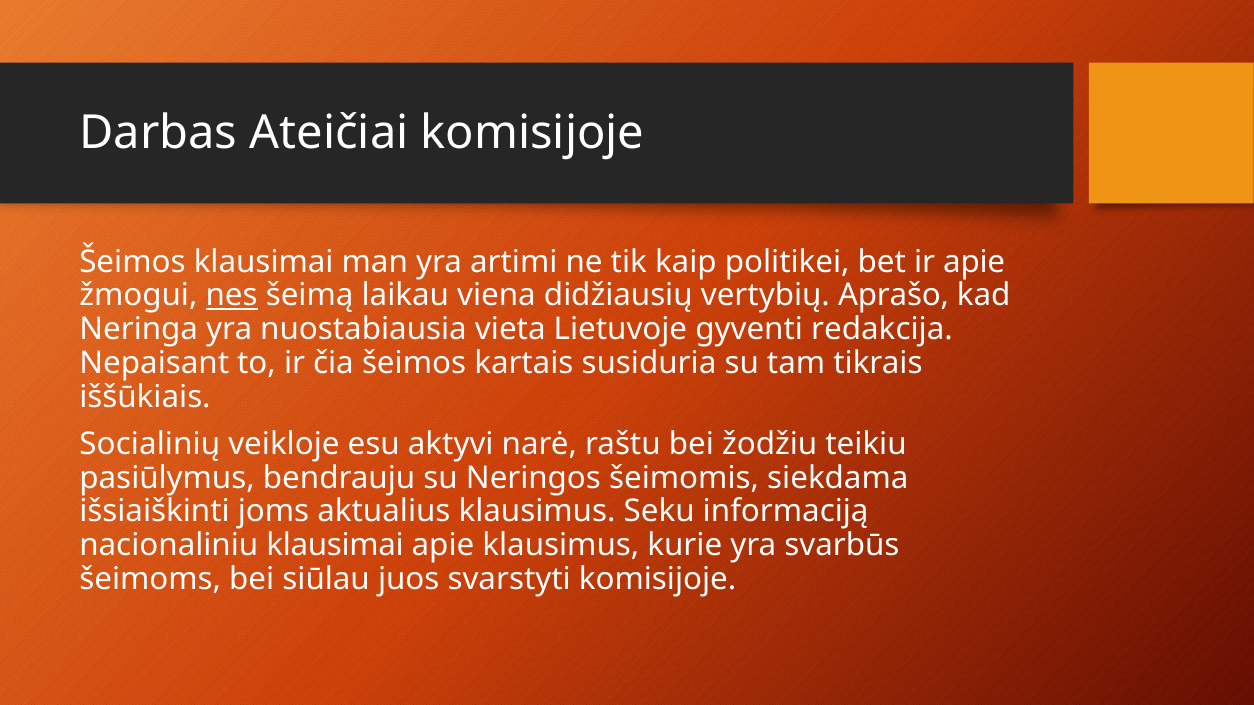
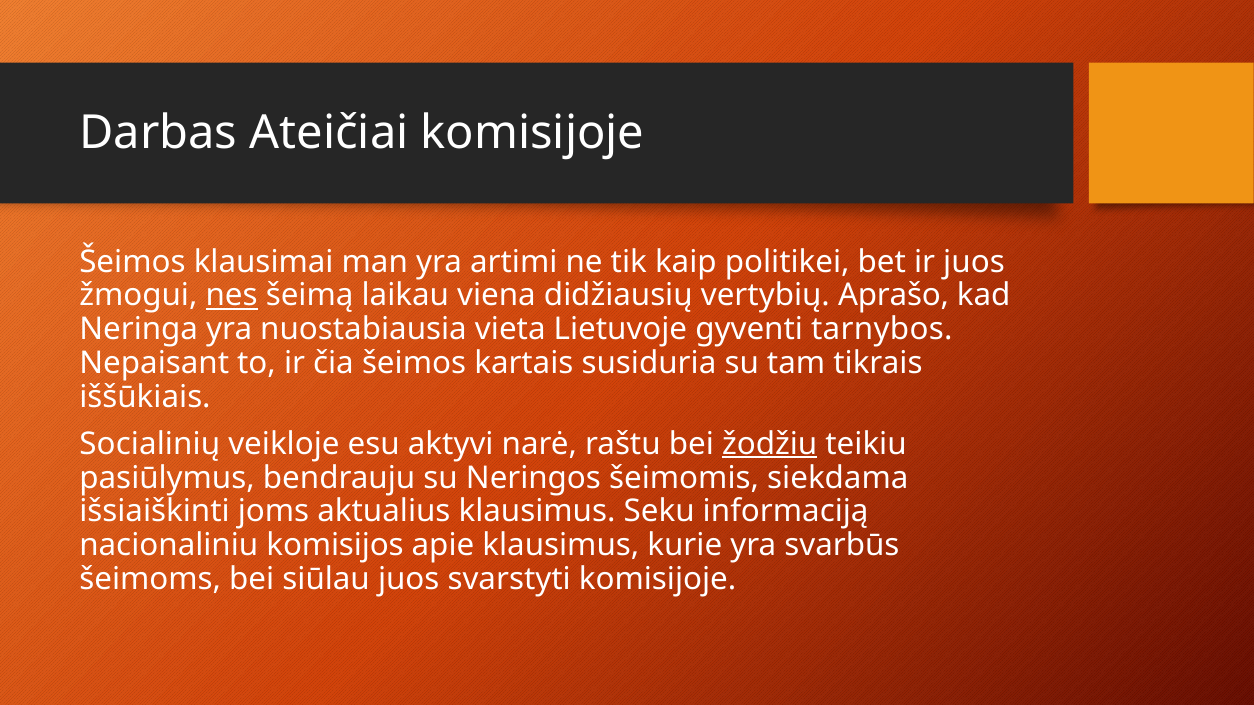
ir apie: apie -> juos
redakcija: redakcija -> tarnybos
žodžiu underline: none -> present
nacionaliniu klausimai: klausimai -> komisijos
